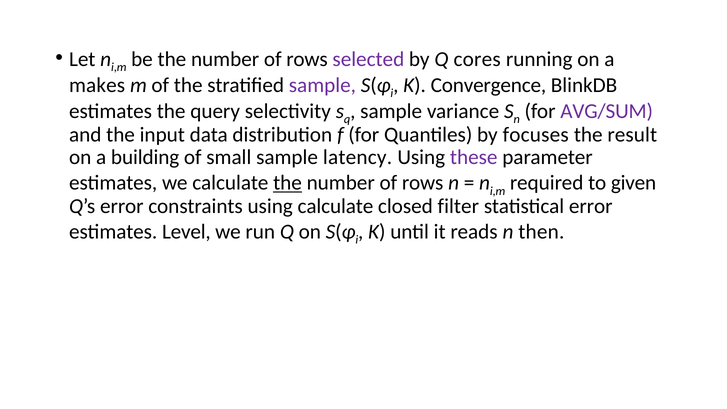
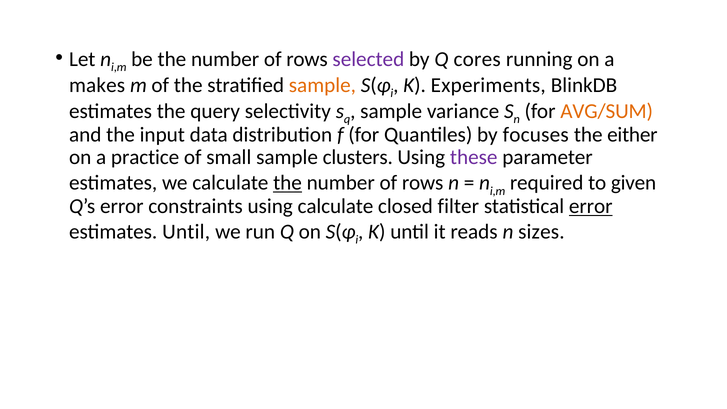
sample at (322, 85) colour: purple -> orange
Convergence: Convergence -> Experiments
AVG/SUM colour: purple -> orange
result: result -> either
building: building -> practice
latency: latency -> clusters
error at (591, 206) underline: none -> present
estimates Level: Level -> Until
then: then -> sizes
